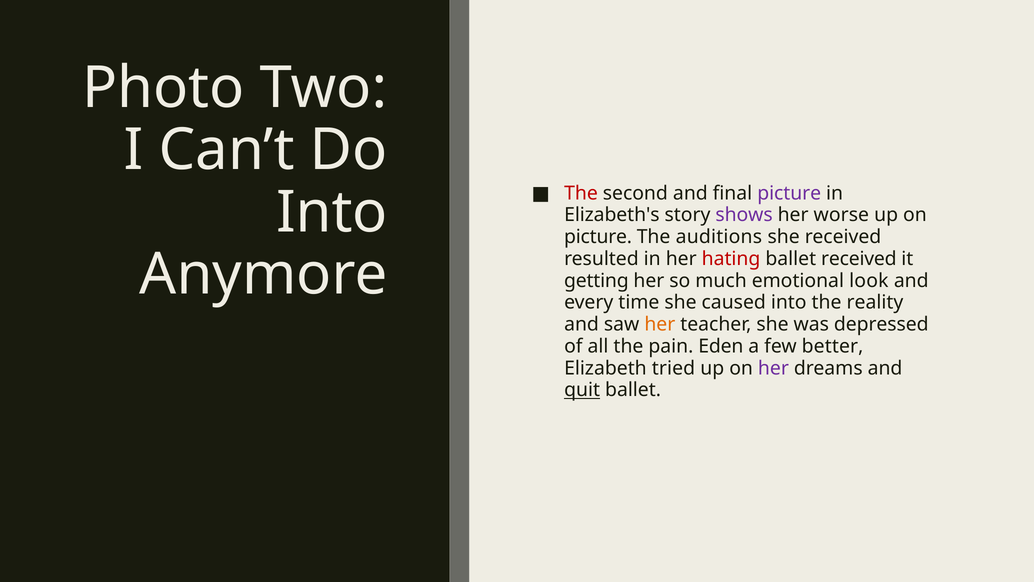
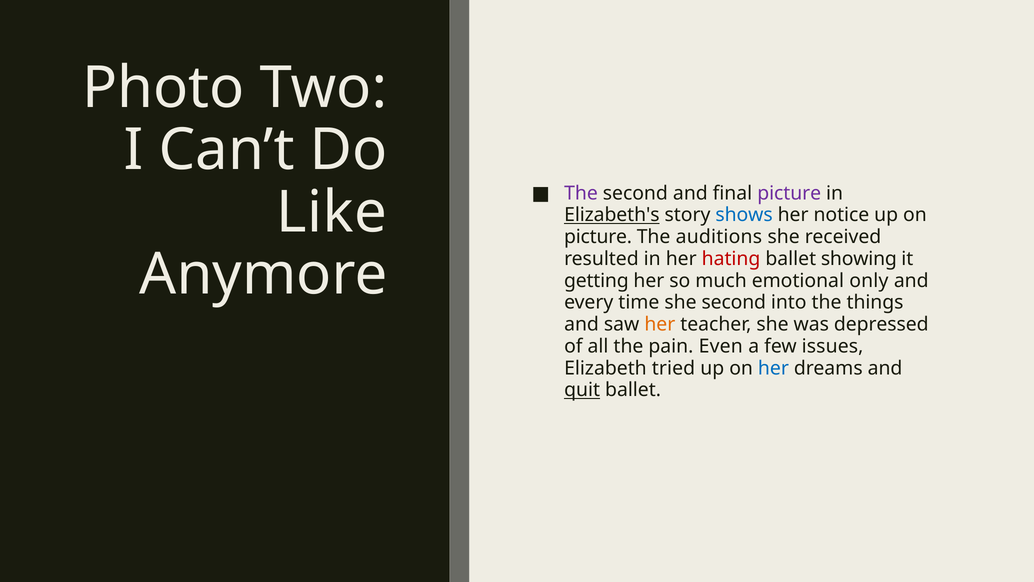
The at (581, 193) colour: red -> purple
Into at (332, 212): Into -> Like
Elizabeth's underline: none -> present
shows colour: purple -> blue
worse: worse -> notice
ballet received: received -> showing
look: look -> only
she caused: caused -> second
reality: reality -> things
Eden: Eden -> Even
better: better -> issues
her at (773, 368) colour: purple -> blue
